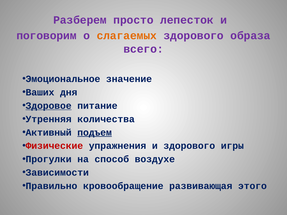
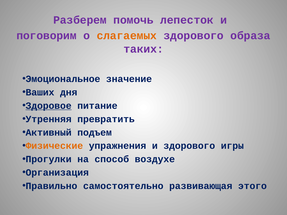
просто: просто -> помочь
всего: всего -> таких
количества: количества -> превратить
подъем underline: present -> none
Физические colour: red -> orange
Зависимости: Зависимости -> Организация
кровообращение: кровообращение -> самостоятельно
